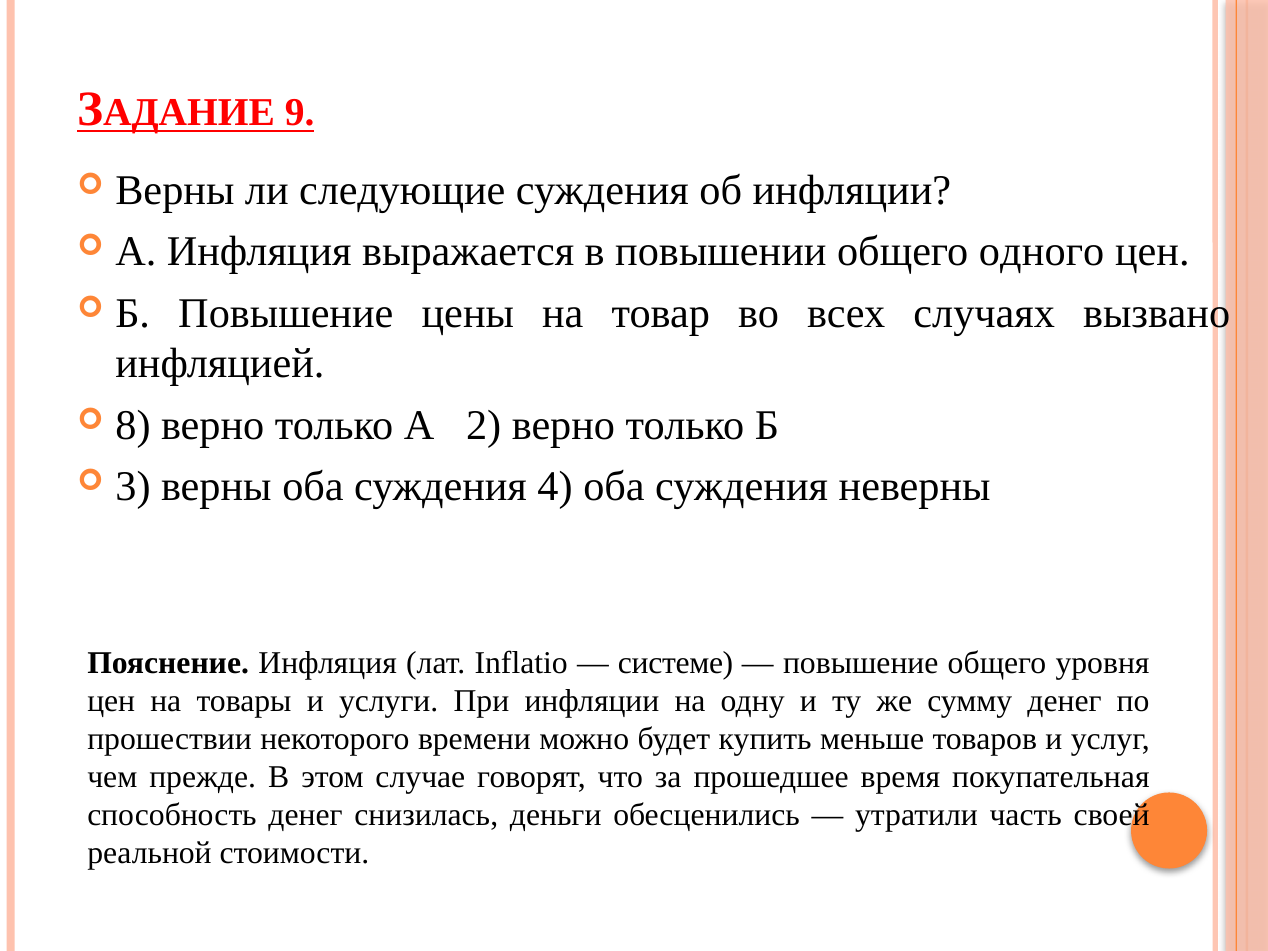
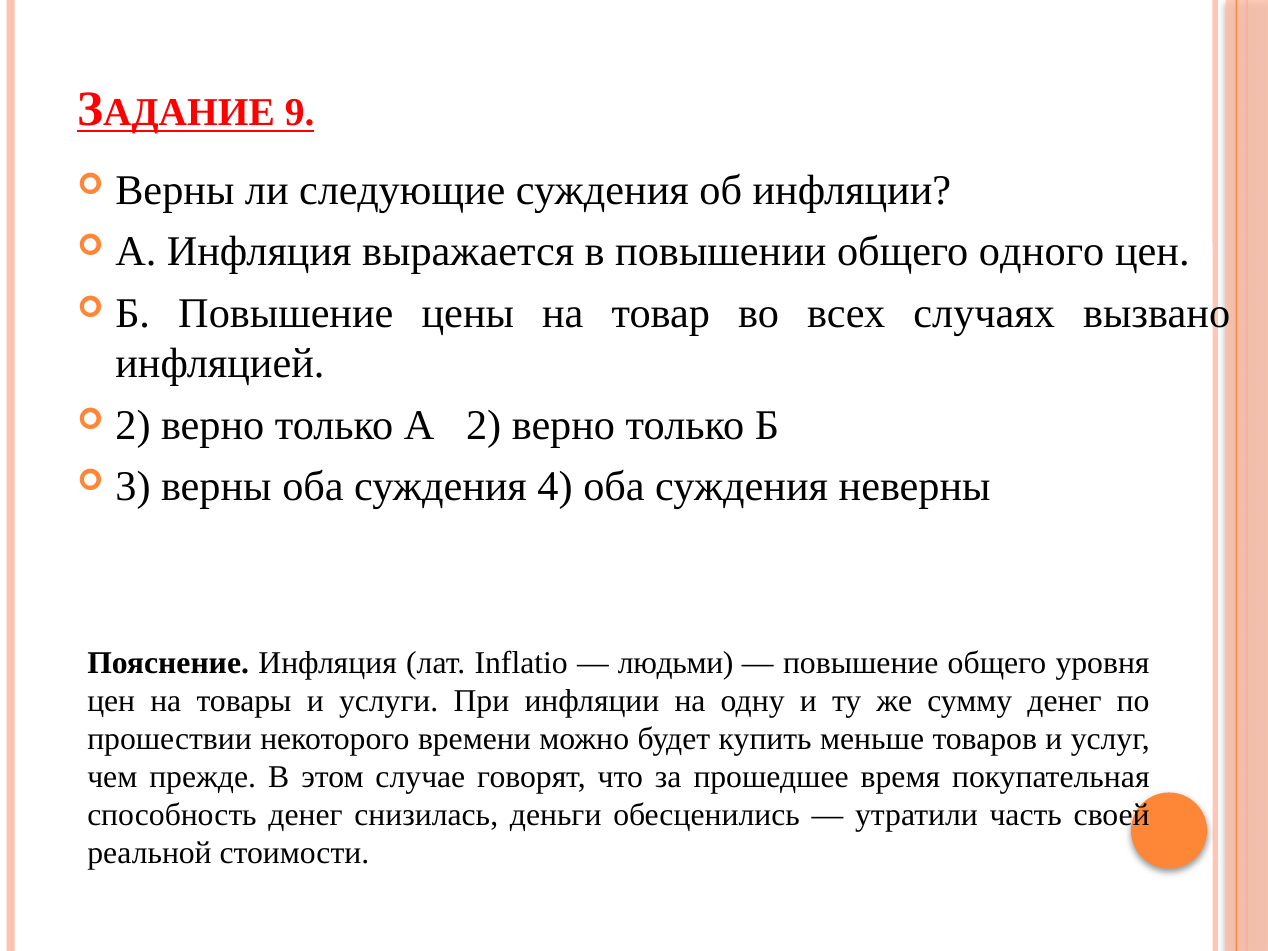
8 at (133, 425): 8 -> 2
системе: системе -> людьми
